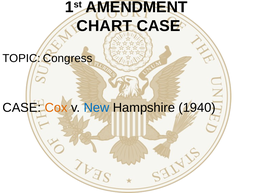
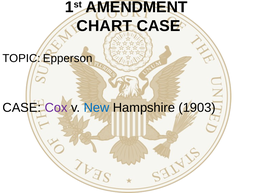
Congress: Congress -> Epperson
Cox colour: orange -> purple
1940: 1940 -> 1903
